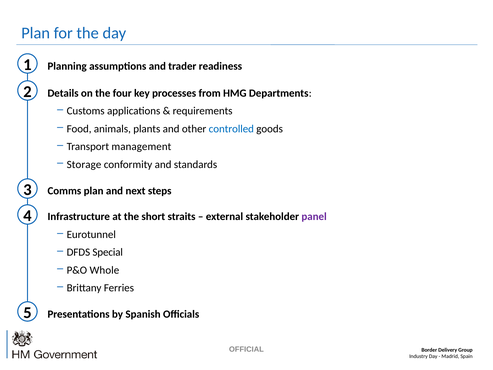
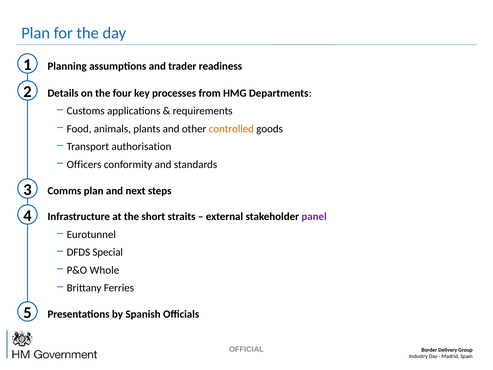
controlled colour: blue -> orange
management: management -> authorisation
Storage: Storage -> Officers
